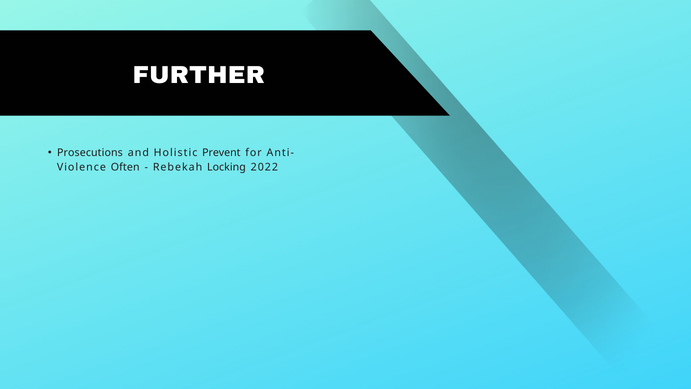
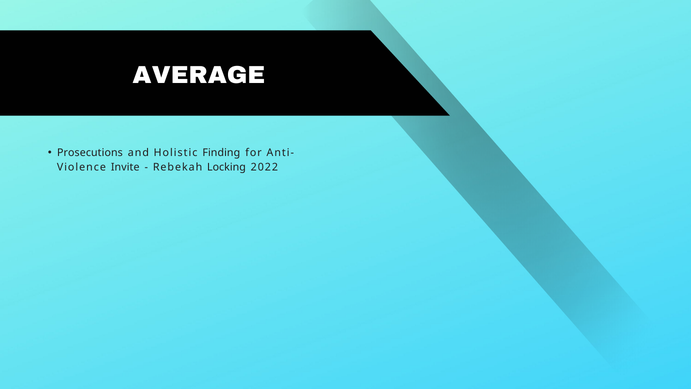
FURTHER: FURTHER -> AVERAGE
Prevent: Prevent -> Finding
Often: Often -> Invite
